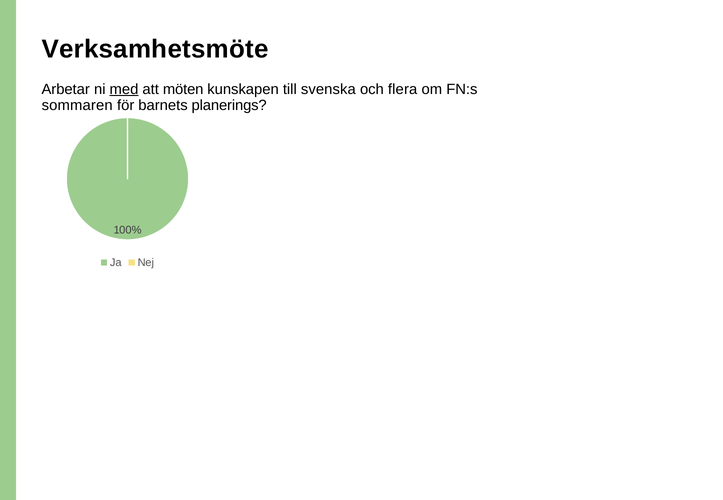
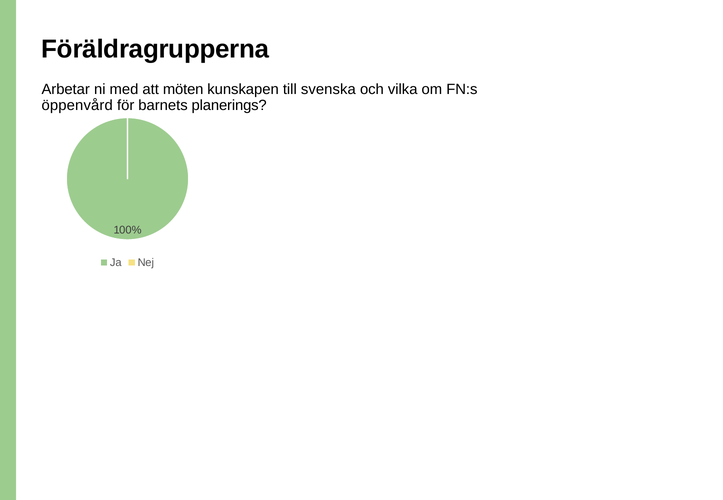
Verksamhetsmöte: Verksamhetsmöte -> Föräldragrupperna
med underline: present -> none
flera: flera -> vilka
sommaren: sommaren -> öppenvård
